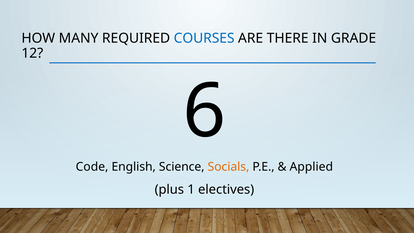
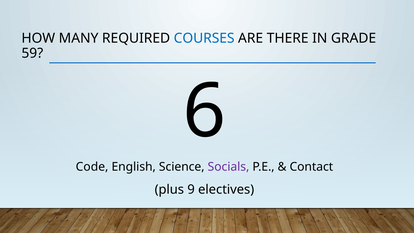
12: 12 -> 59
Socials colour: orange -> purple
Applied: Applied -> Contact
1: 1 -> 9
